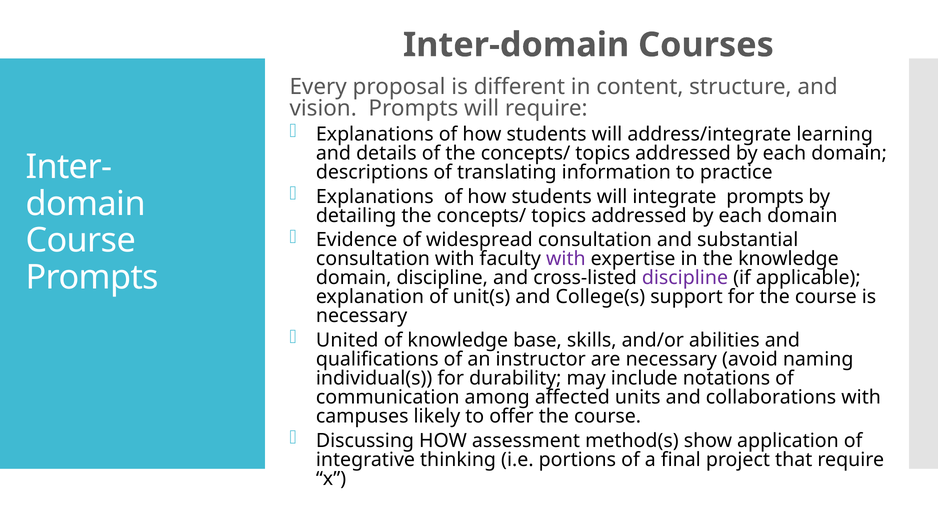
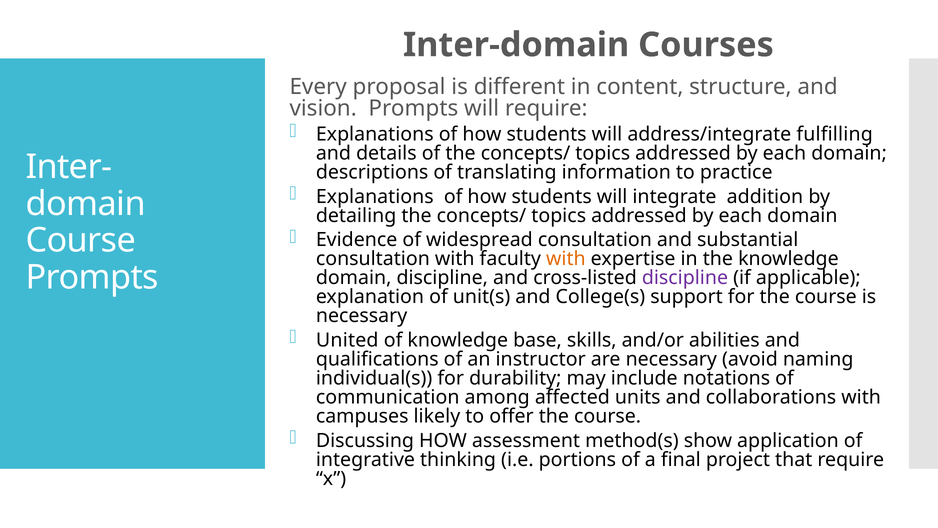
learning: learning -> fulfilling
integrate prompts: prompts -> addition
with at (566, 259) colour: purple -> orange
